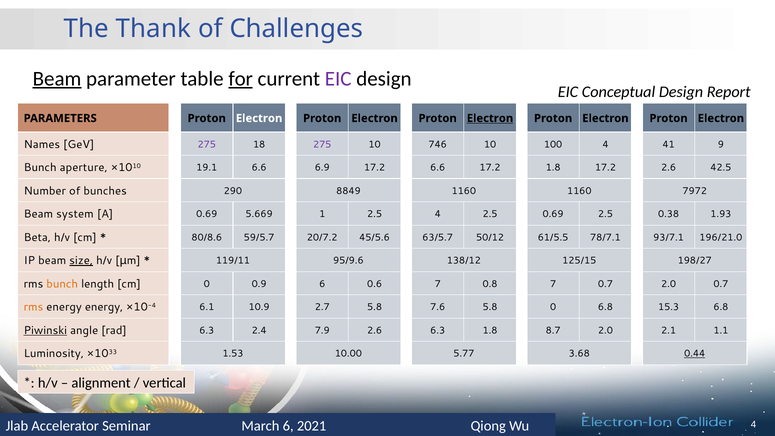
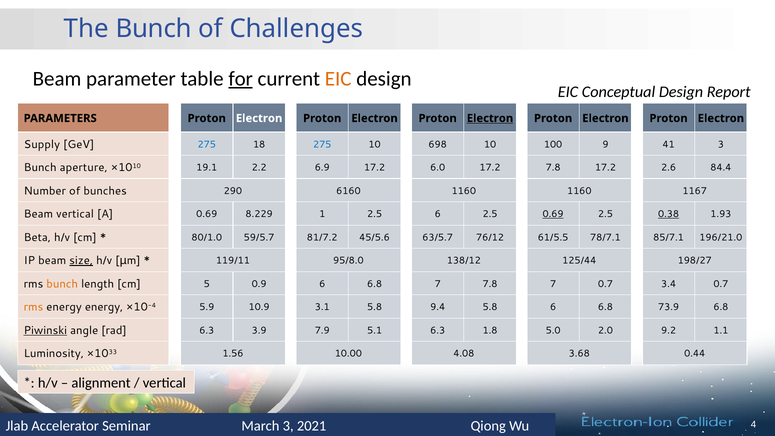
The Thank: Thank -> Bunch
Beam at (57, 79) underline: present -> none
EIC at (338, 79) colour: purple -> orange
Names: Names -> Supply
275 at (207, 144) colour: purple -> blue
275 at (322, 144) colour: purple -> blue
746: 746 -> 698
100 4: 4 -> 9
41 9: 9 -> 3
19.1 6.6: 6.6 -> 2.2
17.2 6.6: 6.6 -> 6.0
17.2 1.8: 1.8 -> 7.8
42.5: 42.5 -> 84.4
8849: 8849 -> 6160
7972: 7972 -> 1167
Beam system: system -> vertical
5.669: 5.669 -> 8.229
2.5 4: 4 -> 6
0.69 at (553, 214) underline: none -> present
0.38 underline: none -> present
80/8.6: 80/8.6 -> 80/1.0
20/7.2: 20/7.2 -> 81/7.2
50/12: 50/12 -> 76/12
93/7.1: 93/7.1 -> 85/7.1
95/9.6: 95/9.6 -> 95/8.0
125/15: 125/15 -> 125/44
cm 0: 0 -> 5
0.9 6 0.6: 0.6 -> 6.8
7 0.8: 0.8 -> 7.8
0.7 2.0: 2.0 -> 3.4
6.1: 6.1 -> 5.9
2.7: 2.7 -> 3.1
7.6: 7.6 -> 9.4
5.8 0: 0 -> 6
15.3: 15.3 -> 73.9
2.4: 2.4 -> 3.9
7.9 2.6: 2.6 -> 5.1
8.7: 8.7 -> 5.0
2.1: 2.1 -> 9.2
1.53: 1.53 -> 1.56
5.77: 5.77 -> 4.08
0.44 underline: present -> none
6 at (288, 426): 6 -> 3
